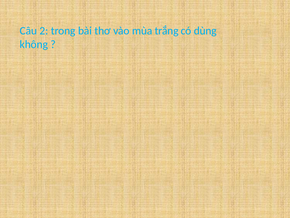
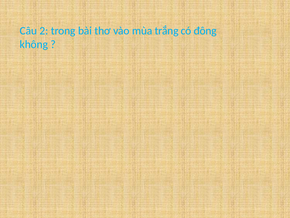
dùng: dùng -> đông
